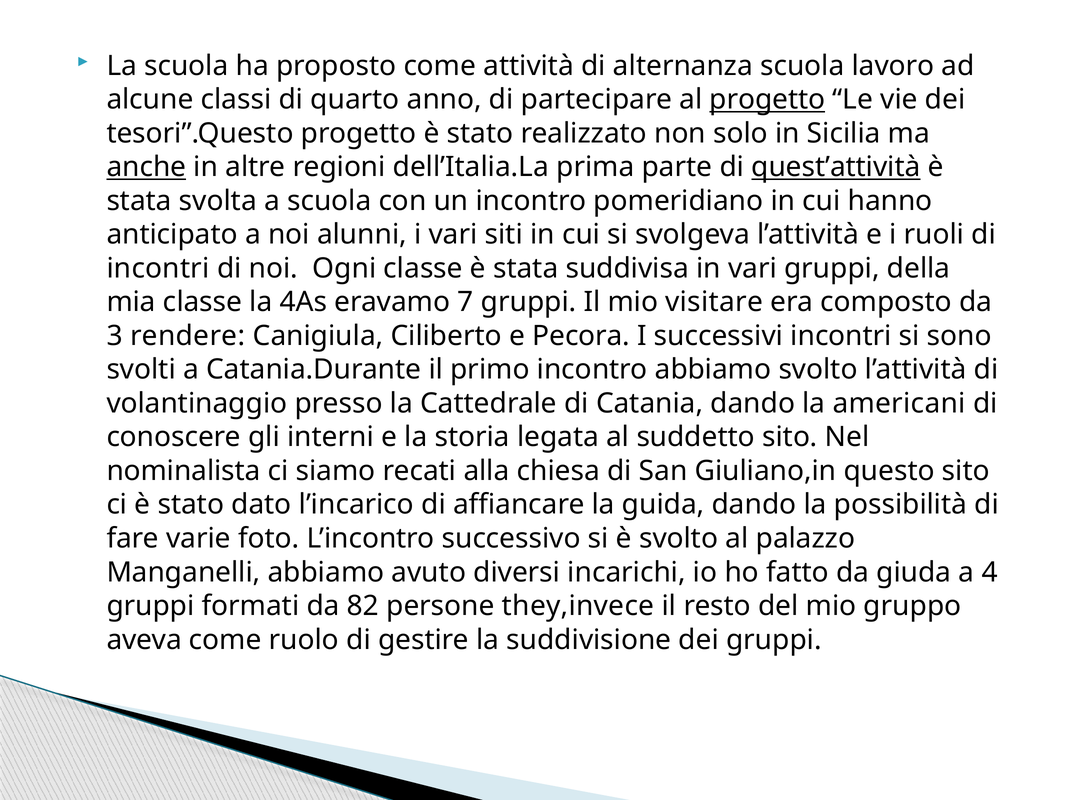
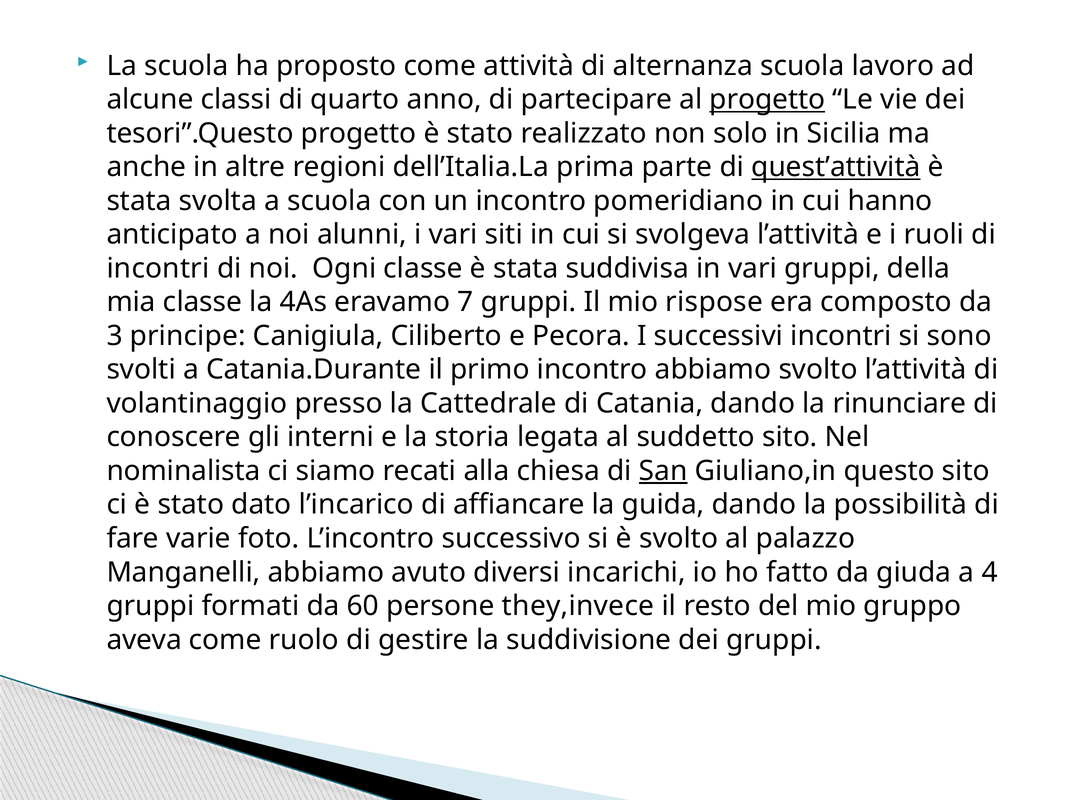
anche underline: present -> none
visitare: visitare -> rispose
rendere: rendere -> principe
americani: americani -> rinunciare
San underline: none -> present
82: 82 -> 60
